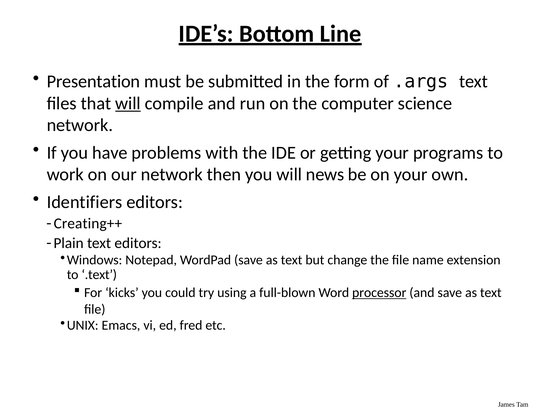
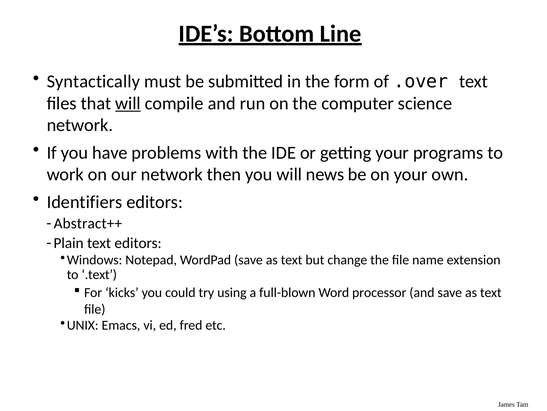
Presentation: Presentation -> Syntactically
.args: .args -> .over
Creating++: Creating++ -> Abstract++
processor underline: present -> none
